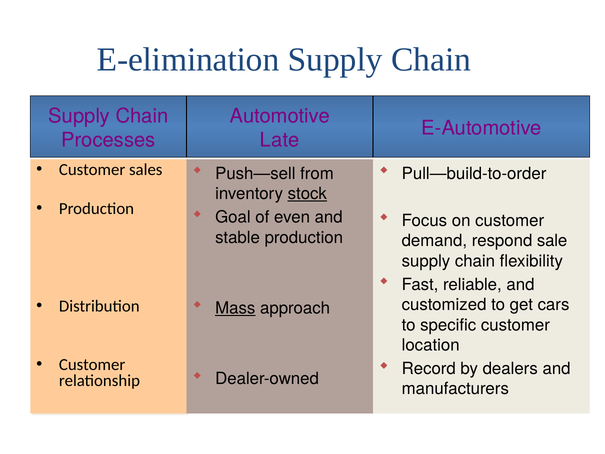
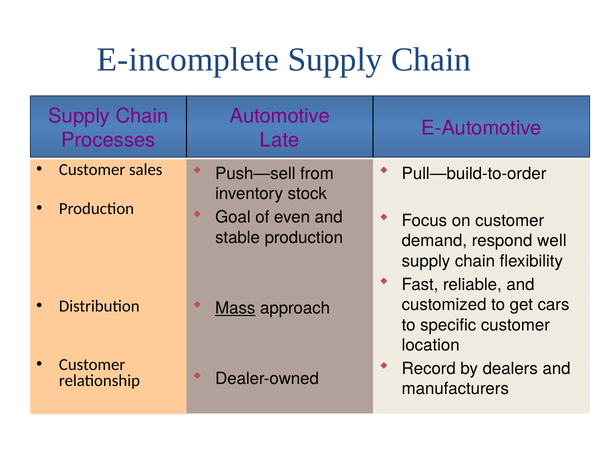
E-elimination: E-elimination -> E-incomplete
stock underline: present -> none
sale: sale -> well
